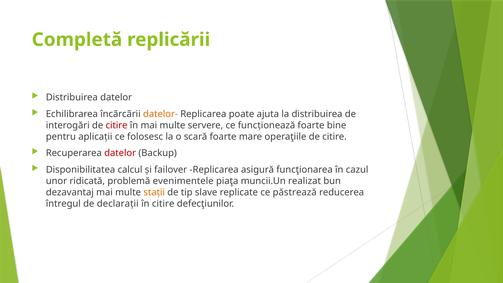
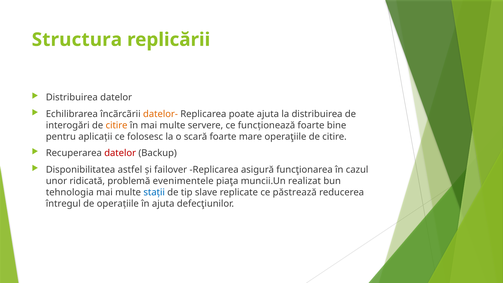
Completă: Completă -> Structura
citire at (117, 125) colour: red -> orange
calcul: calcul -> astfel
dezavantaj: dezavantaj -> tehnologia
staţii colour: orange -> blue
de declaraţii: declaraţii -> operaţiile
în citire: citire -> ajuta
